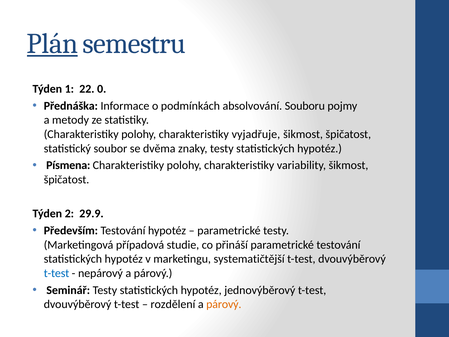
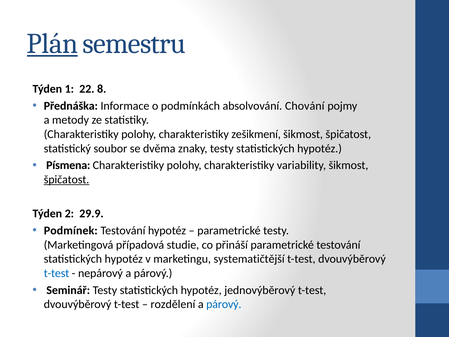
0: 0 -> 8
Souboru: Souboru -> Chování
vyjadřuje: vyjadřuje -> zešikmení
špičatost at (67, 180) underline: none -> present
Především: Především -> Podmínek
párový at (224, 304) colour: orange -> blue
